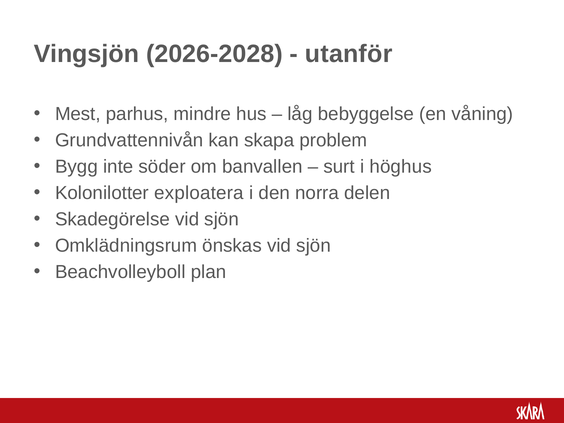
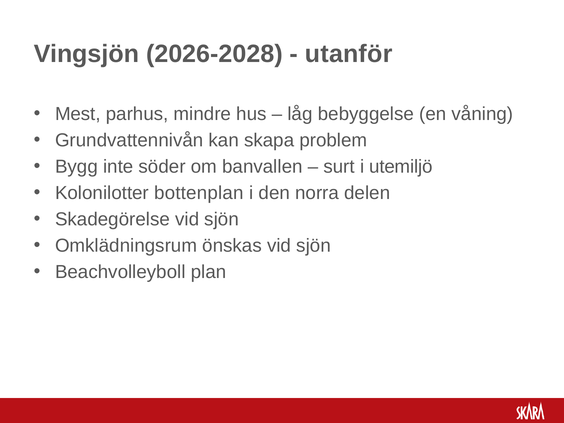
höghus: höghus -> utemiljö
exploatera: exploatera -> bottenplan
